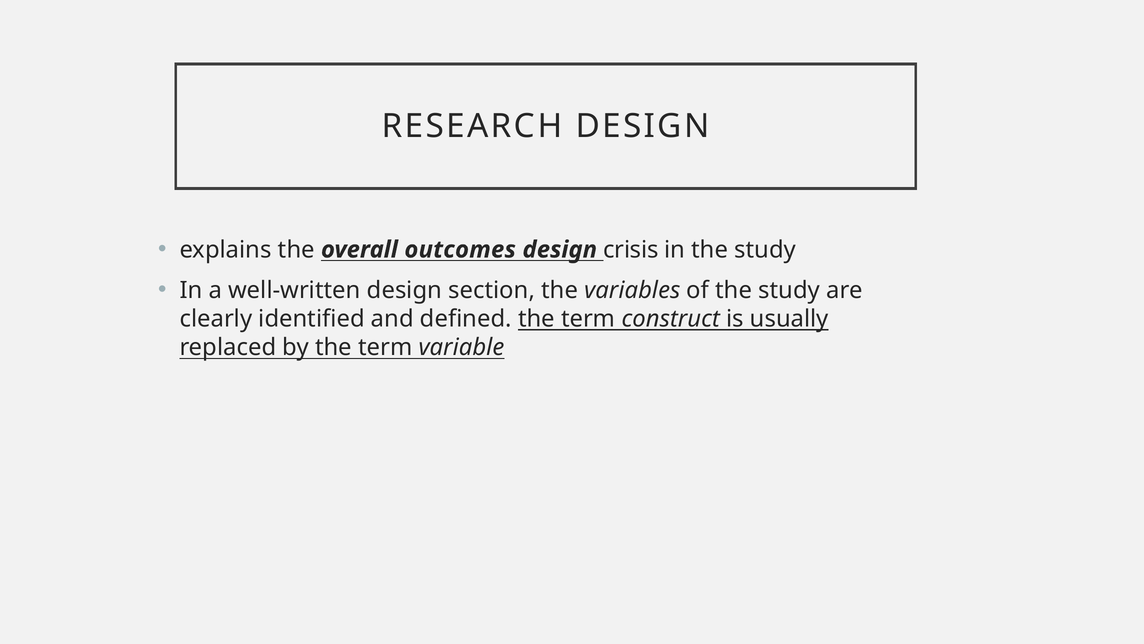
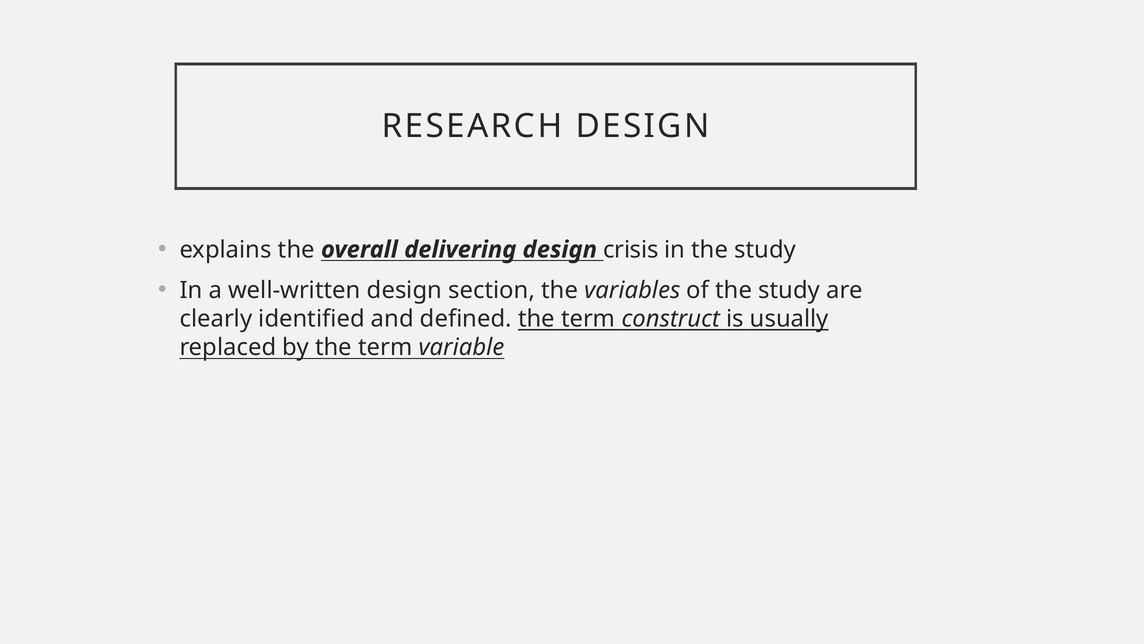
outcomes: outcomes -> delivering
